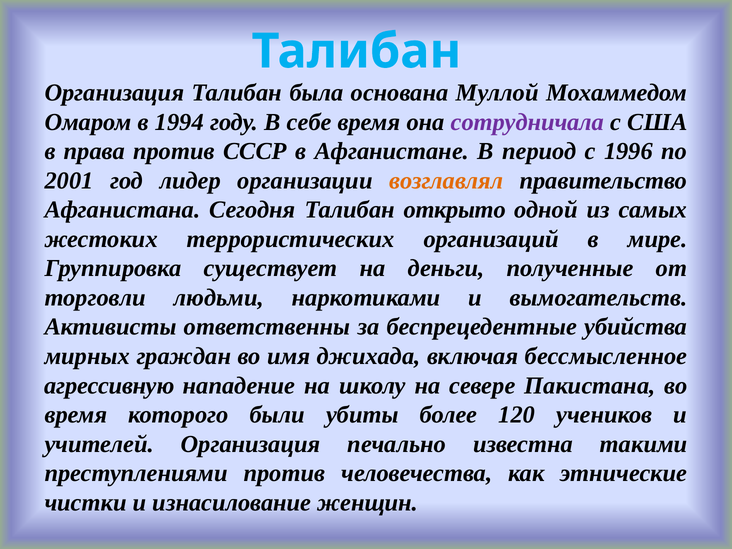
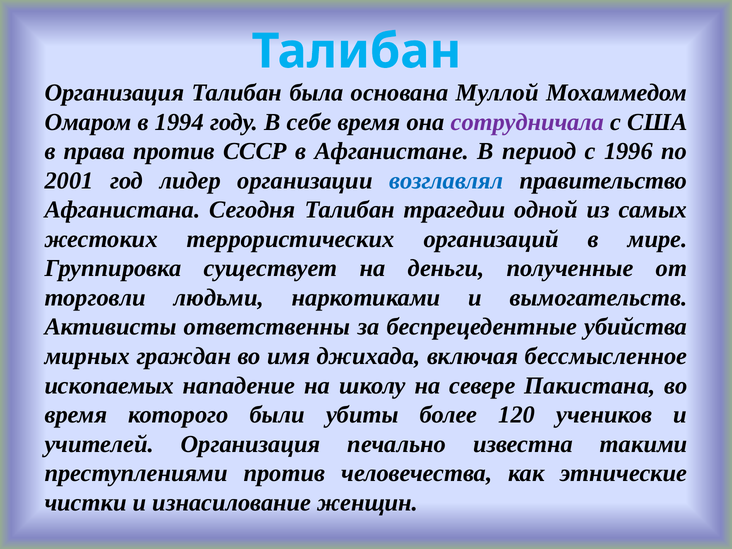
возглавлял colour: orange -> blue
открыто: открыто -> трагедии
агрессивную: агрессивную -> ископаемых
